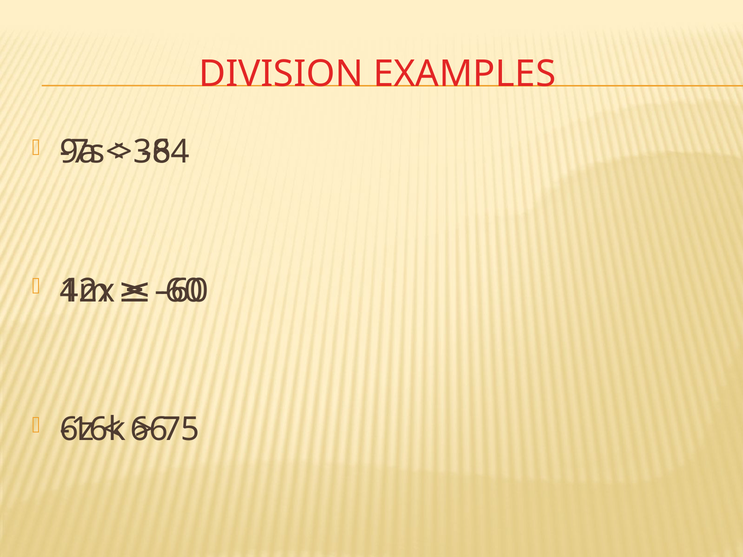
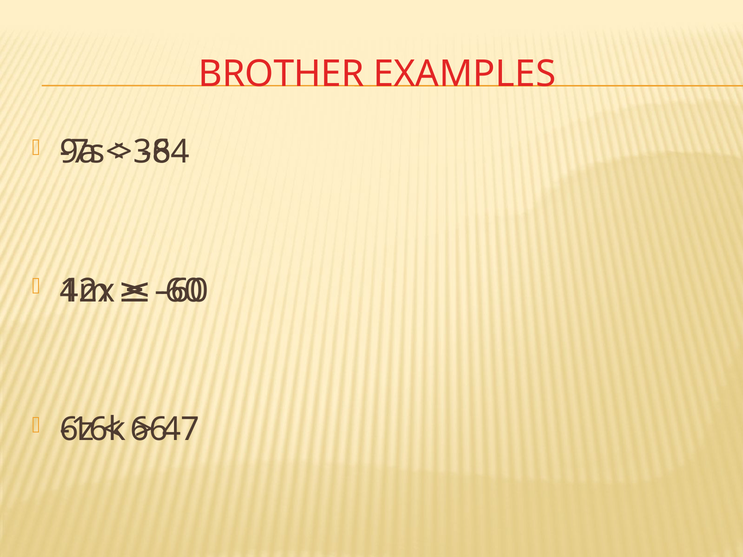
DIVISION: DIVISION -> BROTHER
75: 75 -> 47
